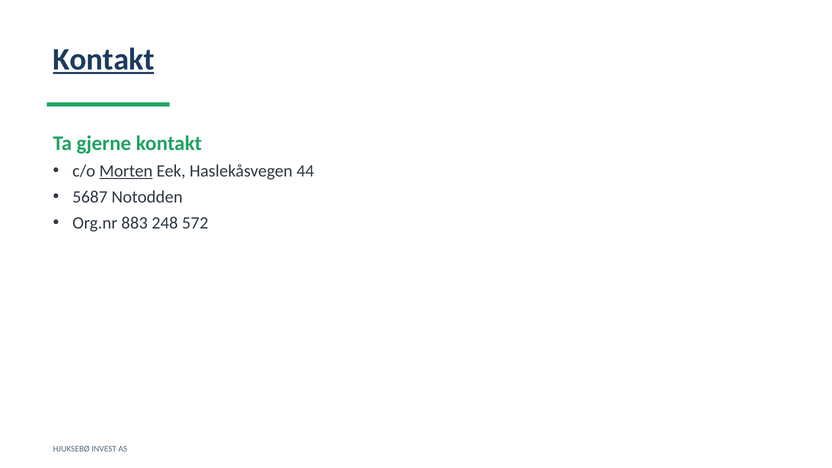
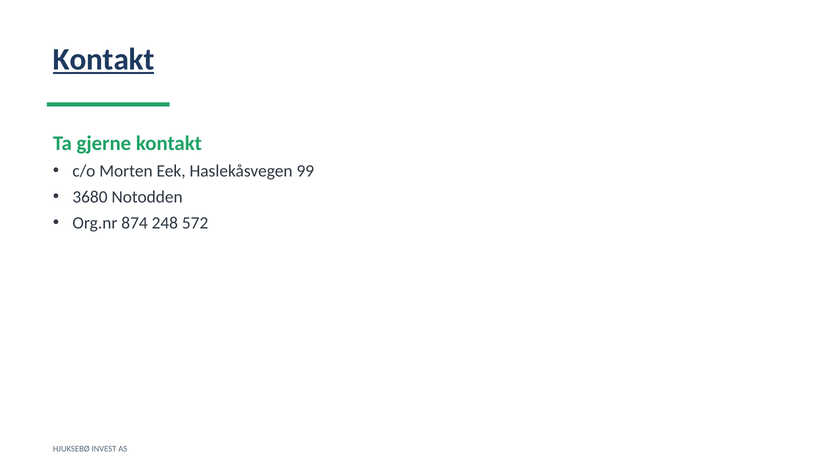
Morten underline: present -> none
44: 44 -> 99
5687: 5687 -> 3680
883: 883 -> 874
